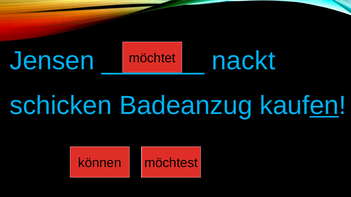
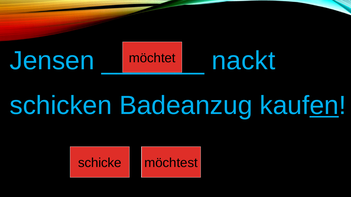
können: können -> schicke
